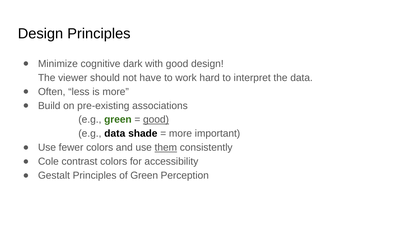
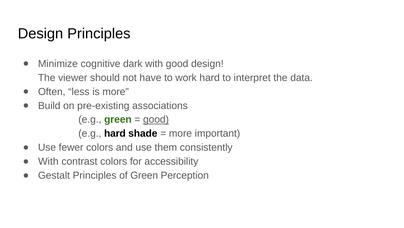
e.g data: data -> hard
them underline: present -> none
Cole at (48, 161): Cole -> With
